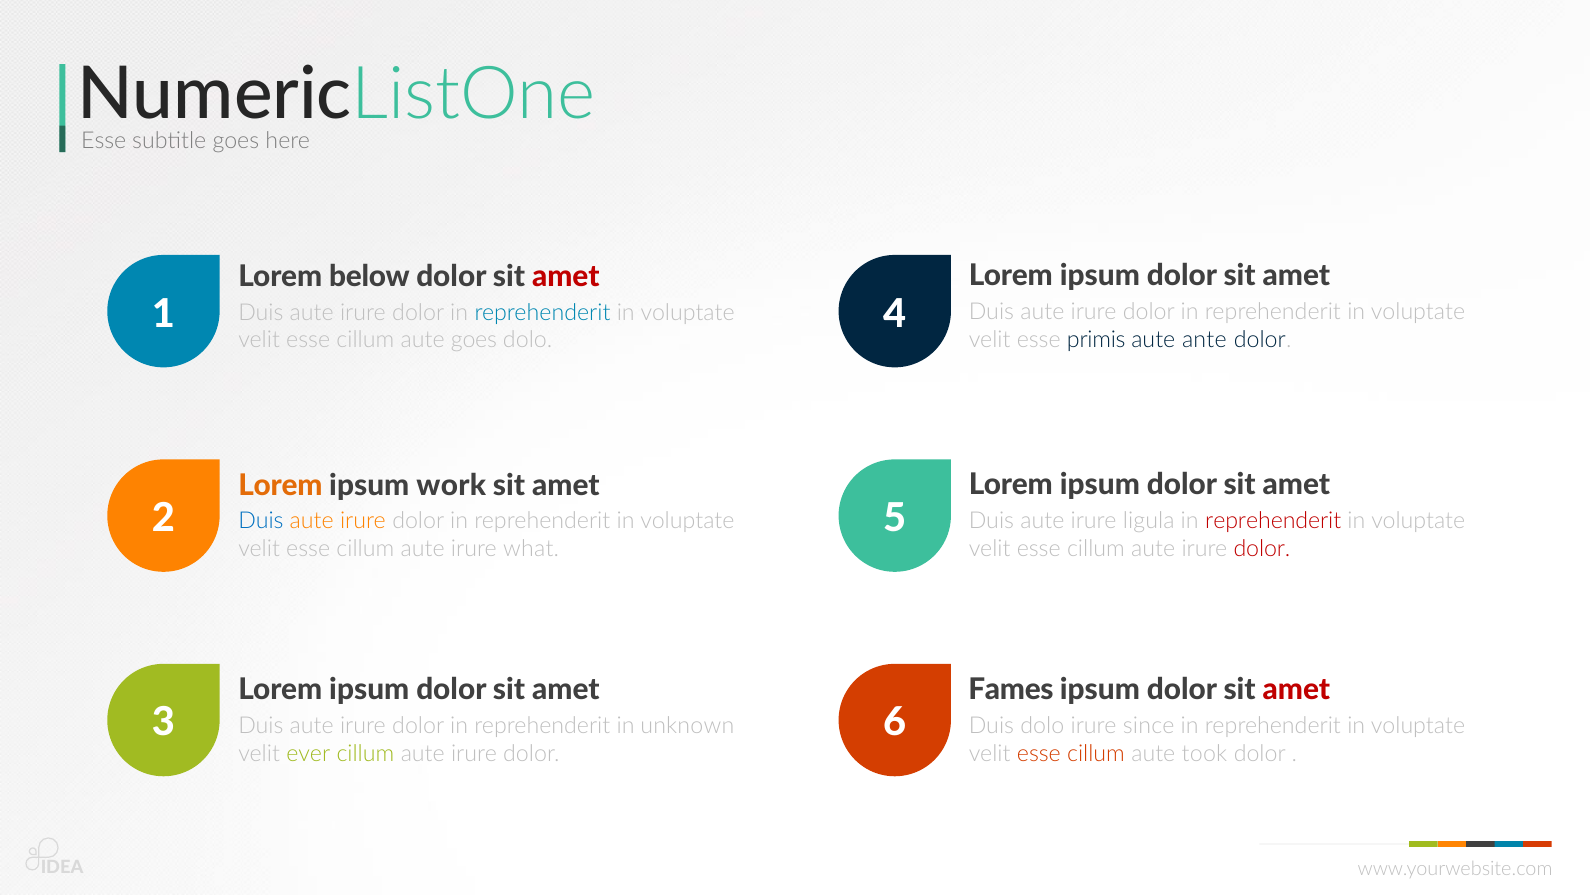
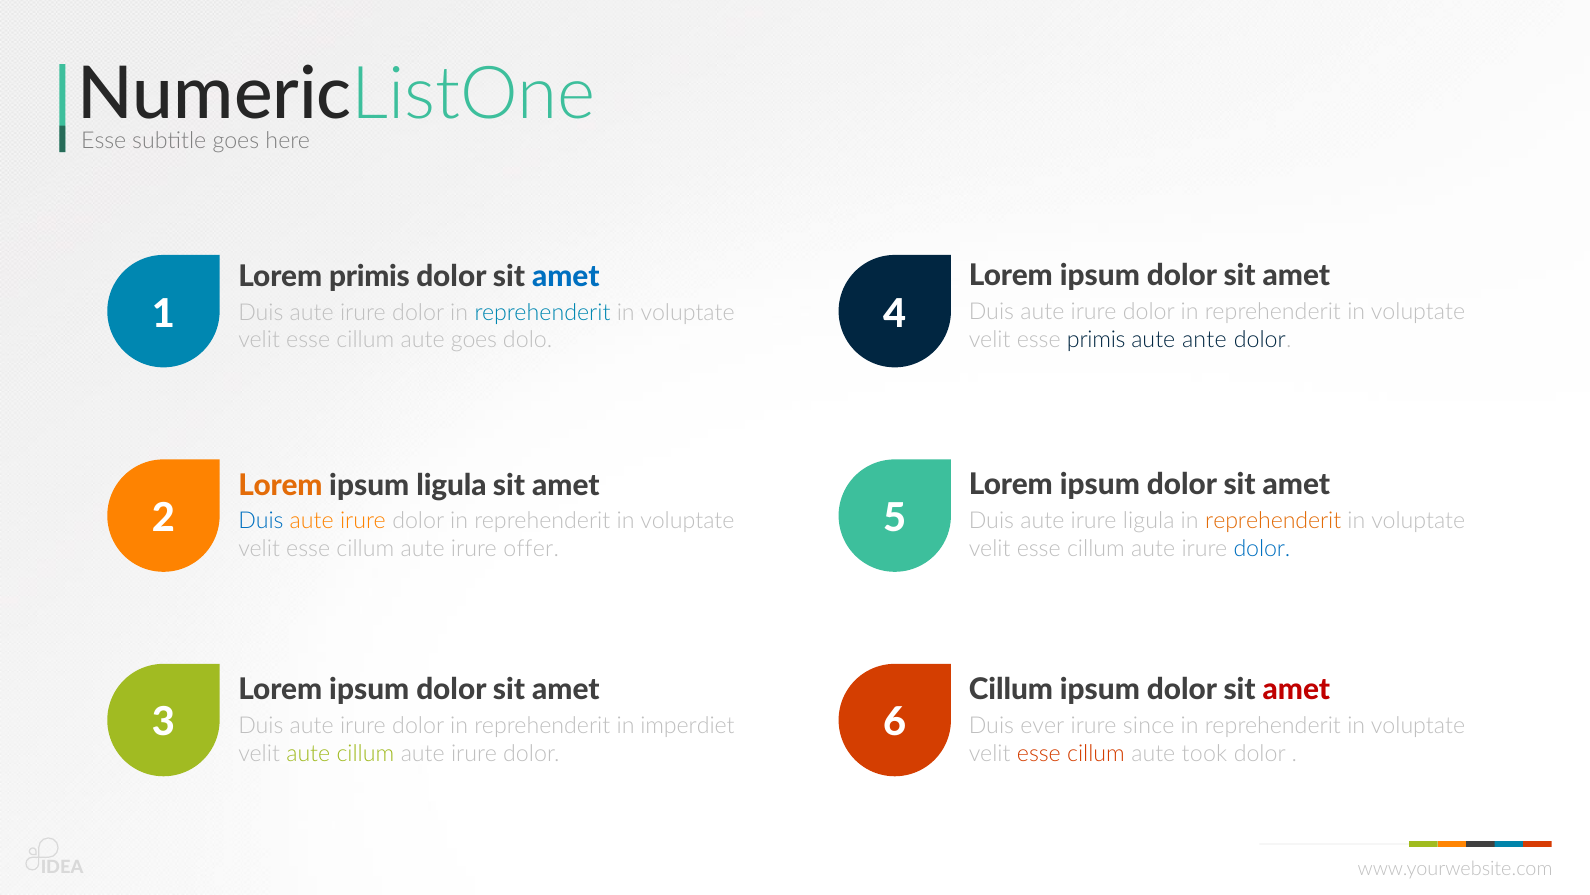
Lorem below: below -> primis
amet at (566, 276) colour: red -> blue
ipsum work: work -> ligula
reprehenderit at (1273, 521) colour: red -> orange
dolor at (1262, 548) colour: red -> blue
what: what -> offer
Fames at (1011, 689): Fames -> Cillum
Duis dolo: dolo -> ever
unknown: unknown -> imperdiet
velit ever: ever -> aute
